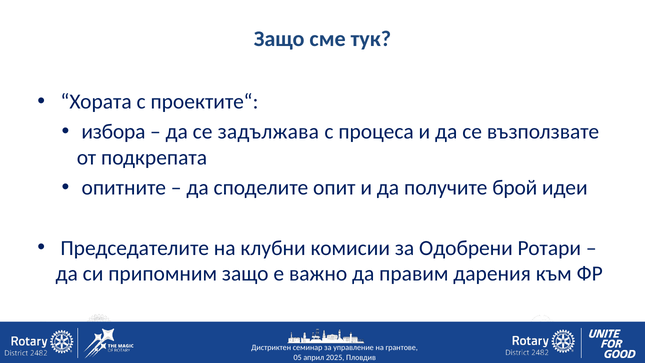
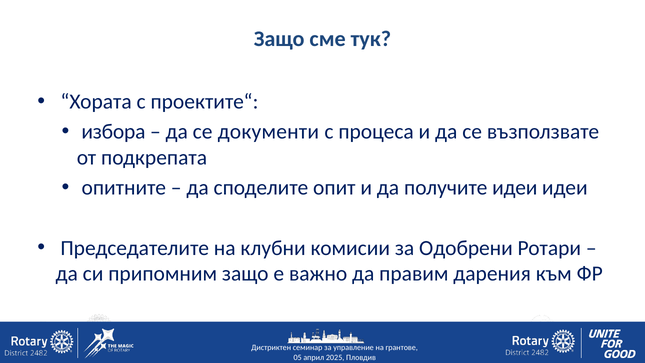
задължава: задължава -> документи
получите брой: брой -> идеи
